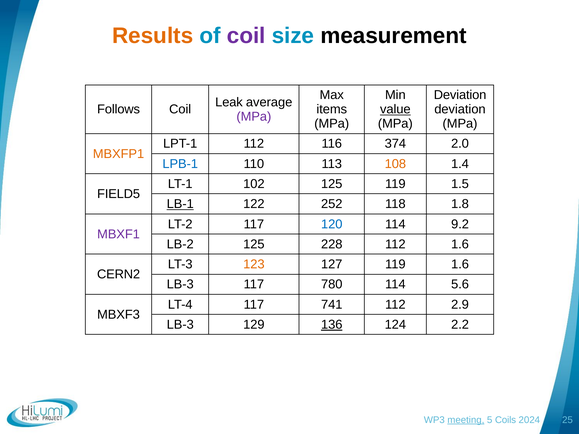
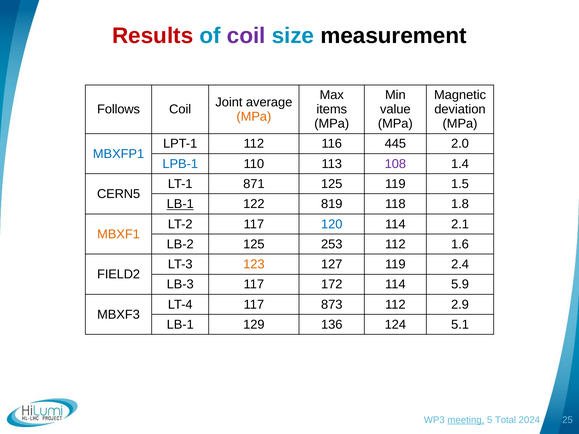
Results colour: orange -> red
Deviation at (460, 95): Deviation -> Magnetic
Leak: Leak -> Joint
value underline: present -> none
MPa at (254, 117) colour: purple -> orange
374: 374 -> 445
MBXFP1 colour: orange -> blue
108 colour: orange -> purple
102: 102 -> 871
FIELD5: FIELD5 -> CERN5
252: 252 -> 819
9.2: 9.2 -> 2.1
MBXF1 colour: purple -> orange
228: 228 -> 253
119 1.6: 1.6 -> 2.4
CERN2: CERN2 -> FIELD2
780: 780 -> 172
5.6: 5.6 -> 5.9
741: 741 -> 873
LB-3 at (180, 325): LB-3 -> LB-1
136 underline: present -> none
2.2: 2.2 -> 5.1
Coils: Coils -> Total
